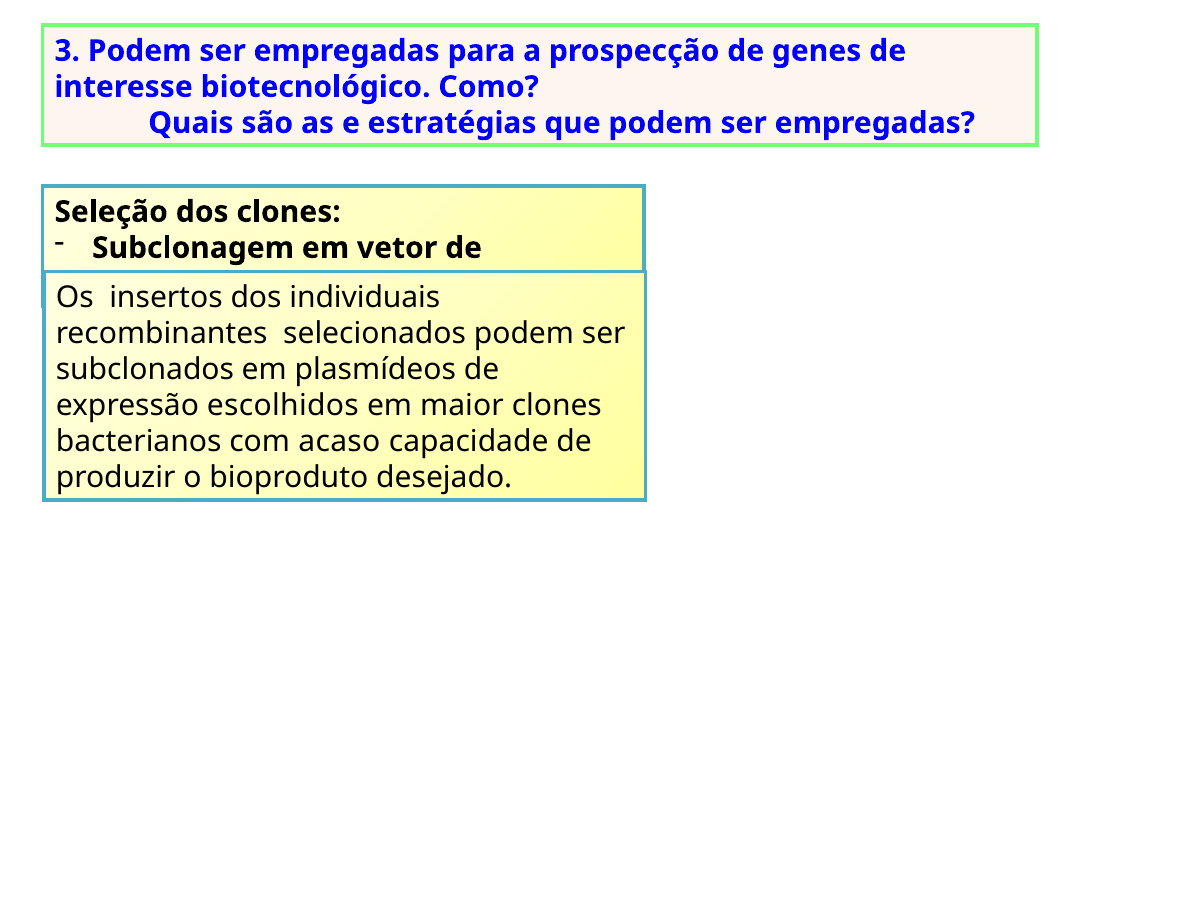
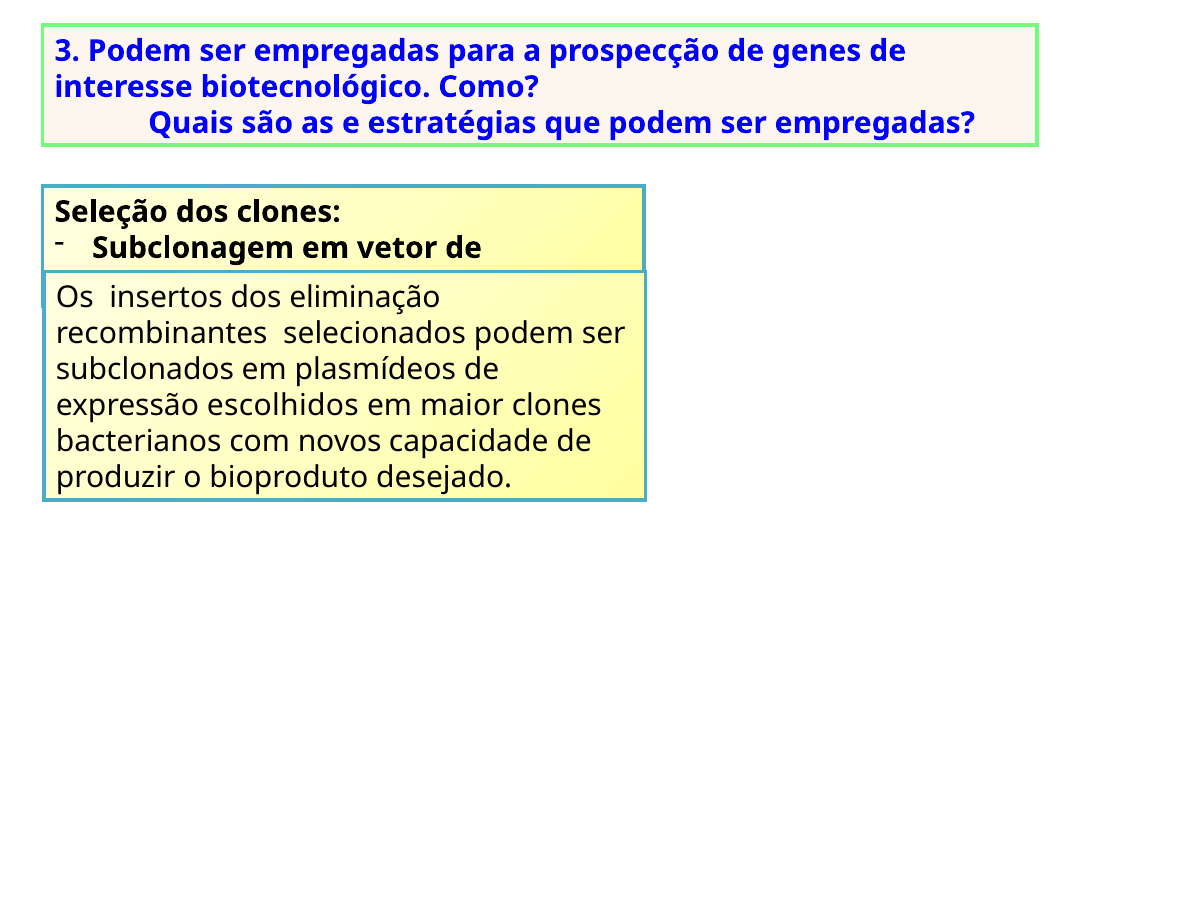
individuais: individuais -> eliminação
acaso: acaso -> novos
